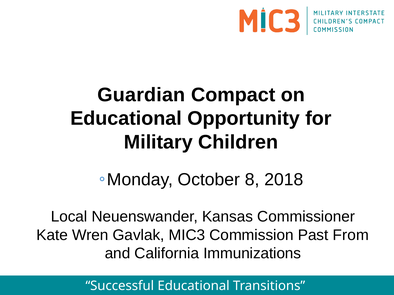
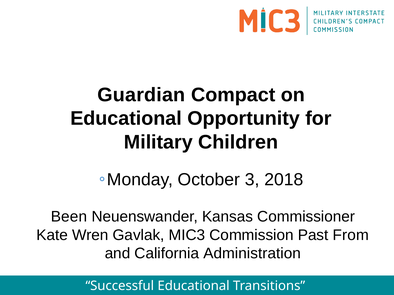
8: 8 -> 3
Local: Local -> Been
Immunizations: Immunizations -> Administration
